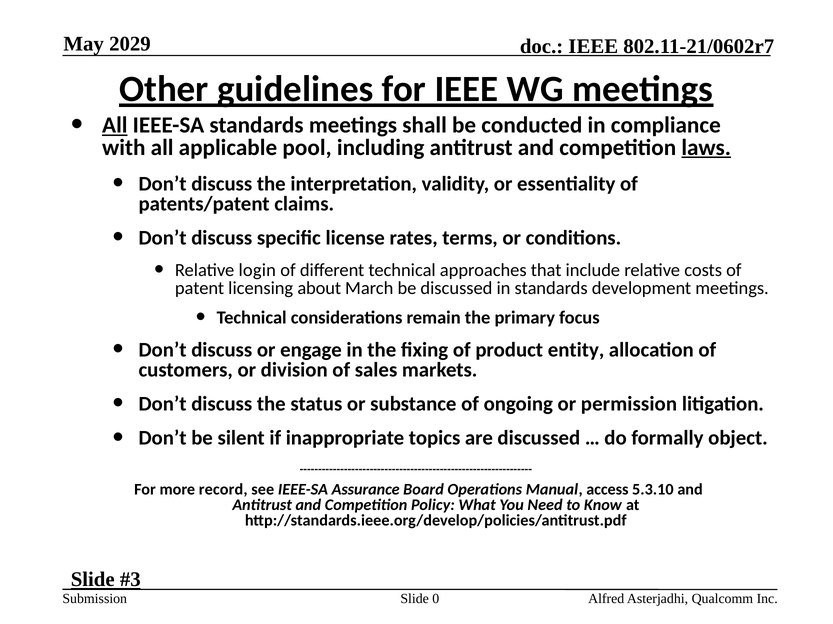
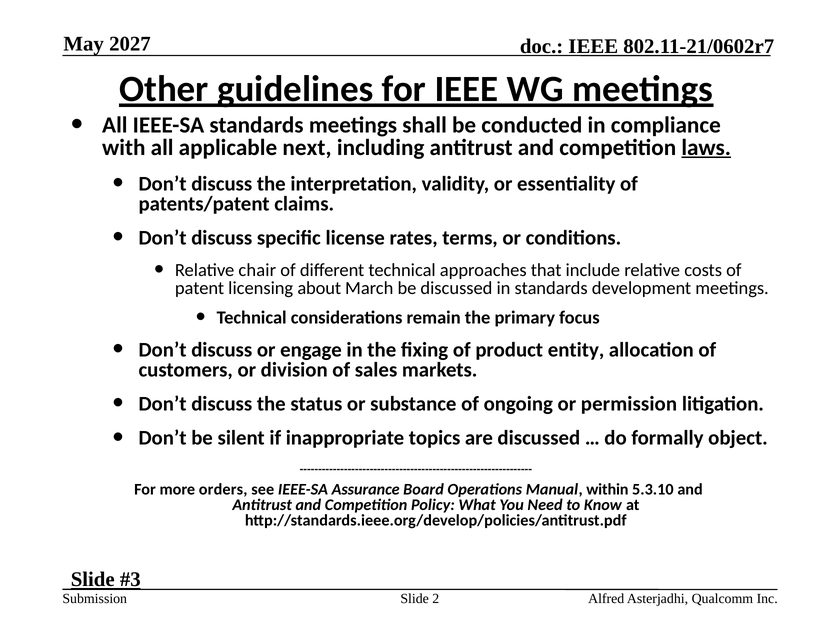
2029: 2029 -> 2027
All at (115, 125) underline: present -> none
pool: pool -> next
login: login -> chair
record: record -> orders
access: access -> within
0: 0 -> 2
